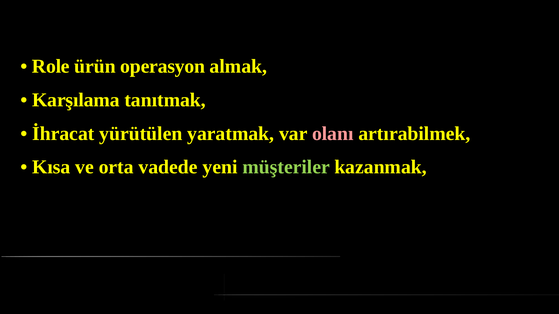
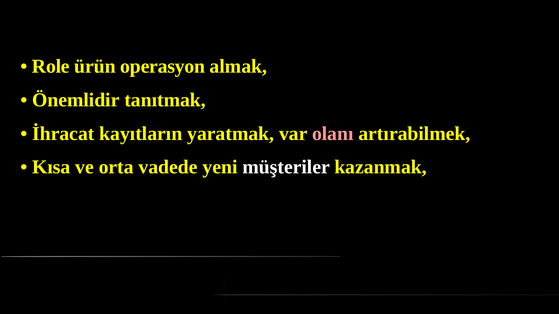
Karşılama: Karşılama -> Önemlidir
yürütülen: yürütülen -> kayıtların
müşteriler colour: light green -> white
